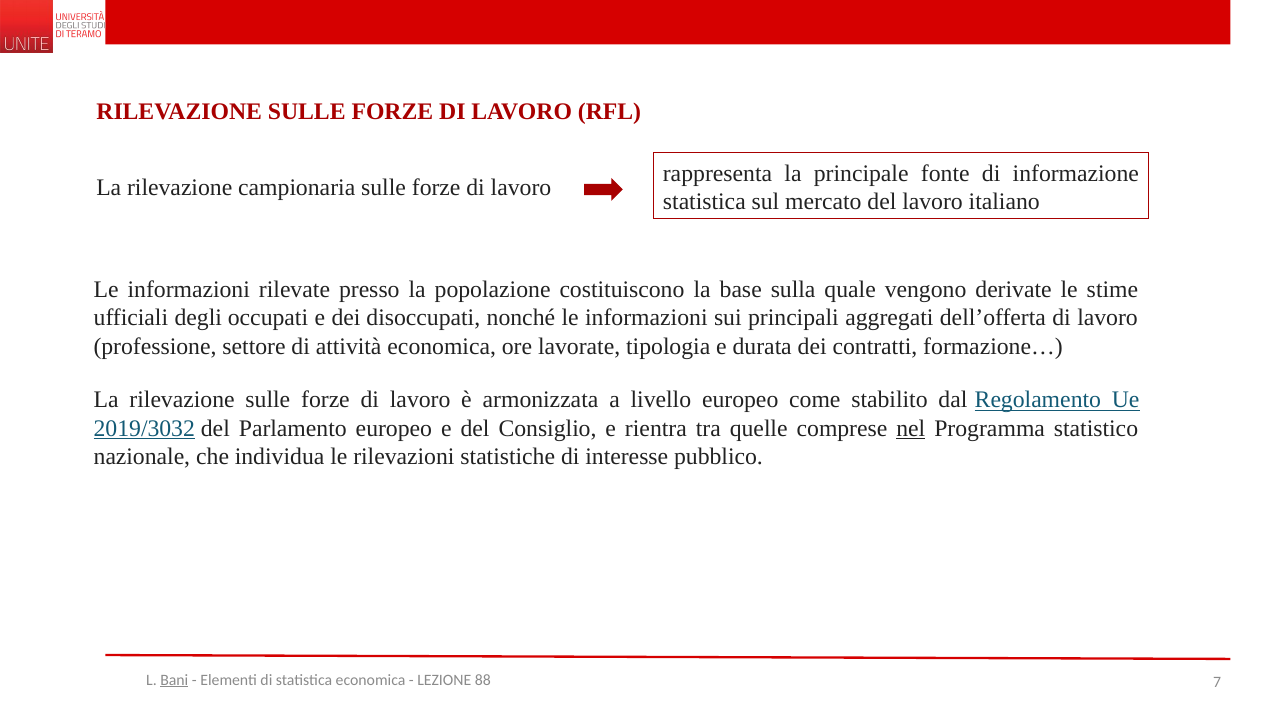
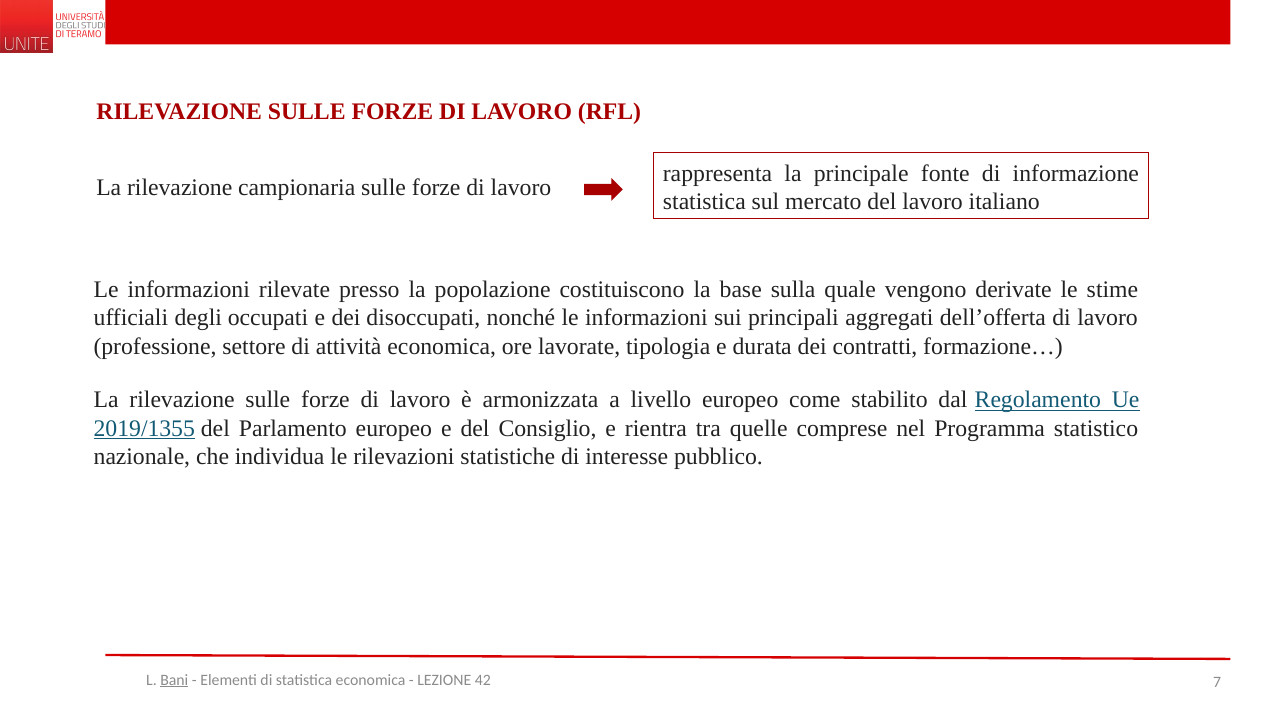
2019/3032: 2019/3032 -> 2019/1355
nel underline: present -> none
88: 88 -> 42
